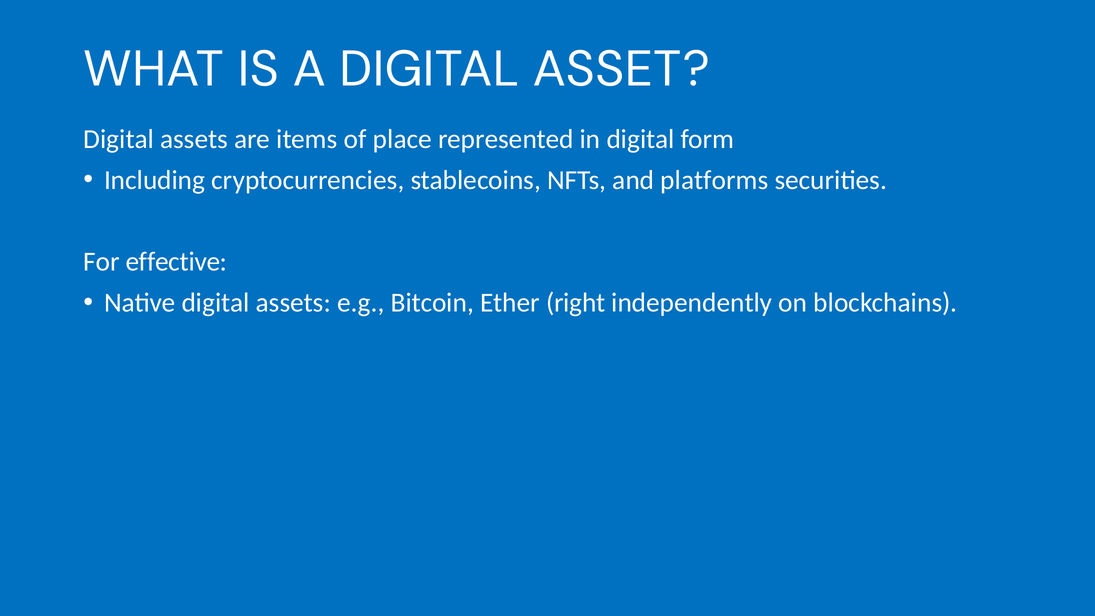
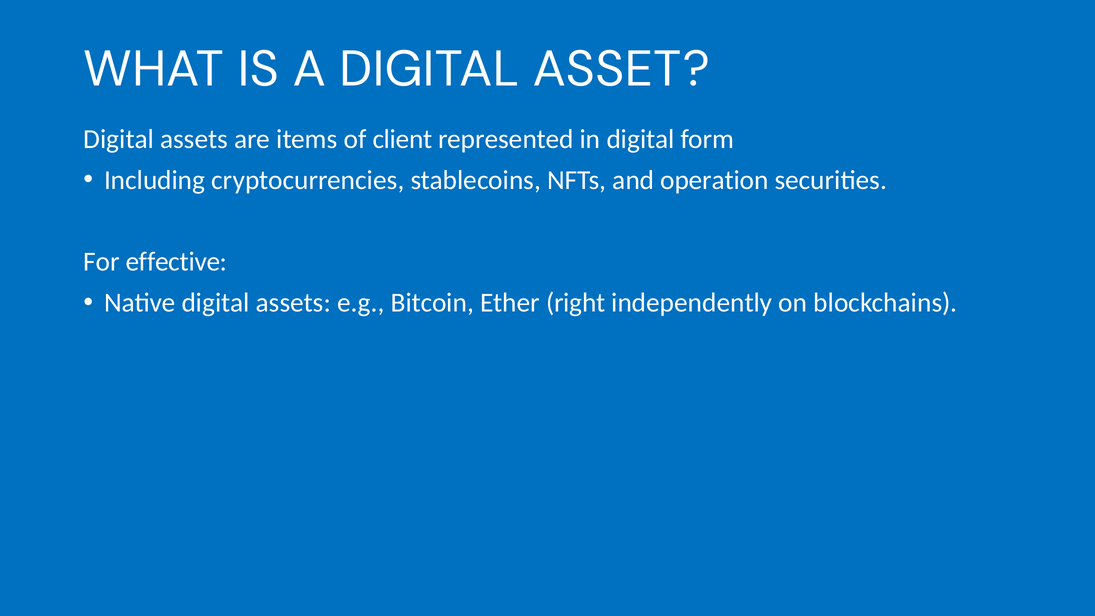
place: place -> client
platforms: platforms -> operation
